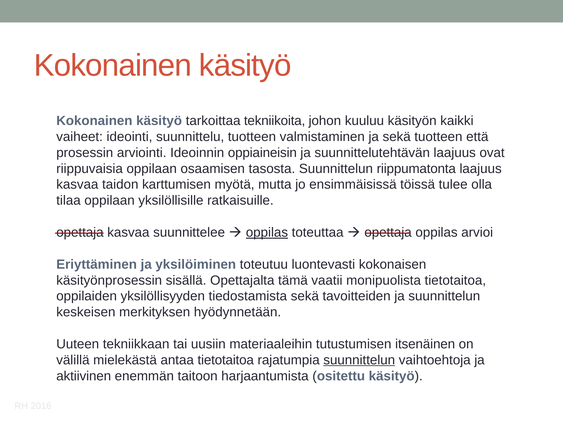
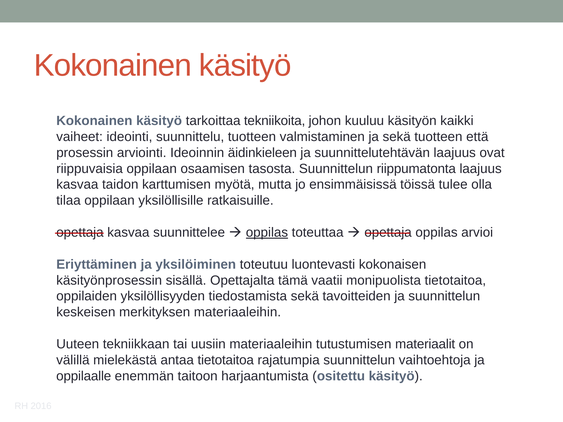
oppiaineisin: oppiaineisin -> äidinkieleen
merkityksen hyödynnetään: hyödynnetään -> materiaaleihin
itsenäinen: itsenäinen -> materiaalit
suunnittelun at (359, 360) underline: present -> none
aktiivinen: aktiivinen -> oppilaalle
